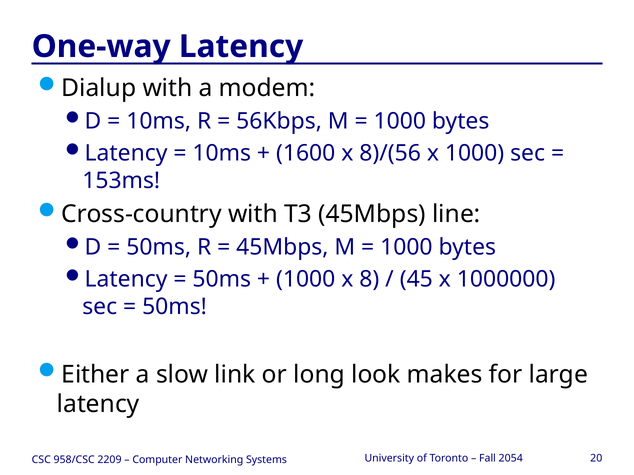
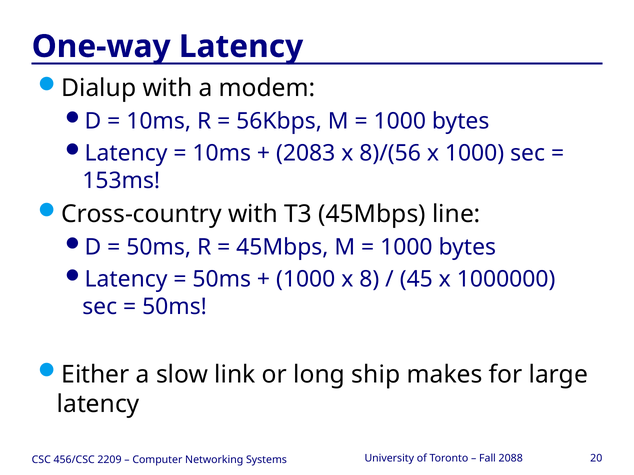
1600: 1600 -> 2083
look: look -> ship
2054: 2054 -> 2088
958/CSC: 958/CSC -> 456/CSC
